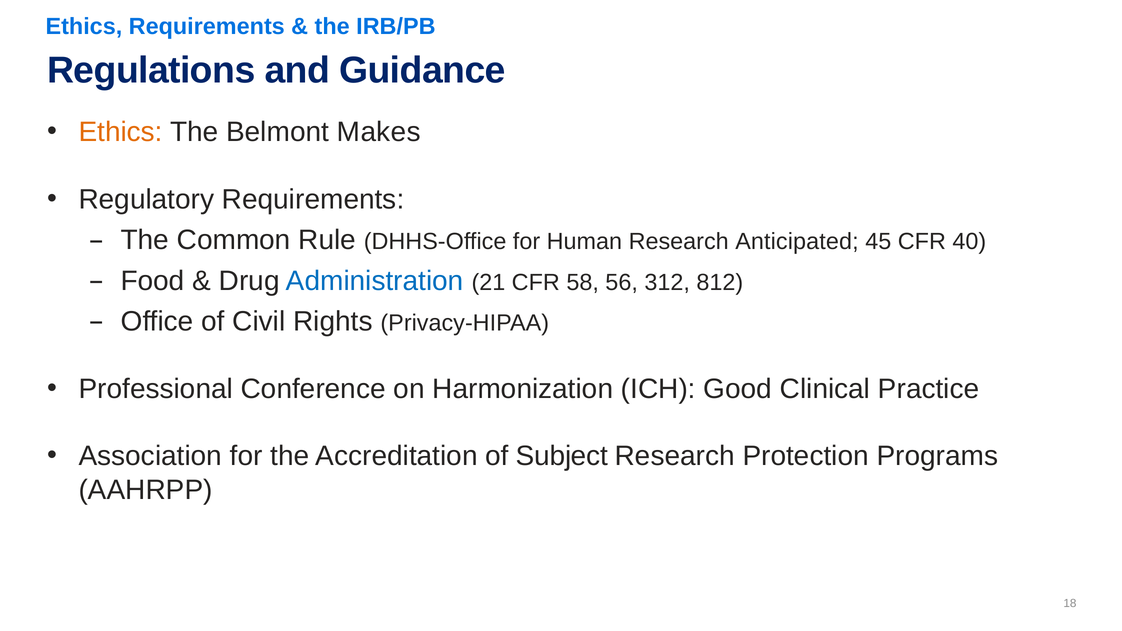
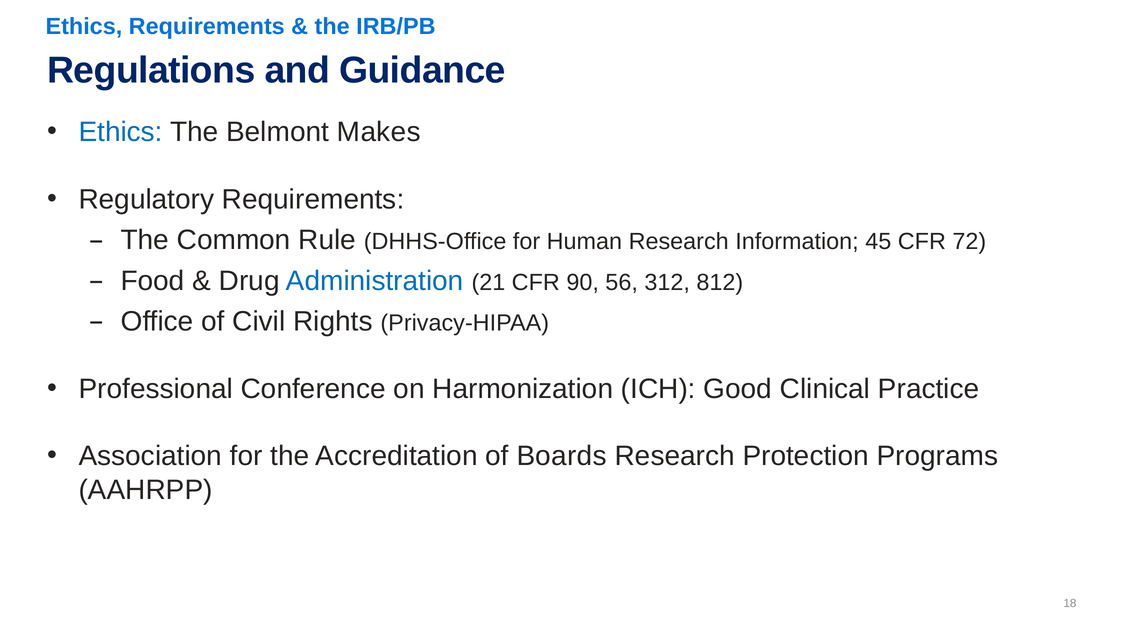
Ethics at (121, 132) colour: orange -> blue
Anticipated: Anticipated -> Information
40: 40 -> 72
58: 58 -> 90
Subject: Subject -> Boards
